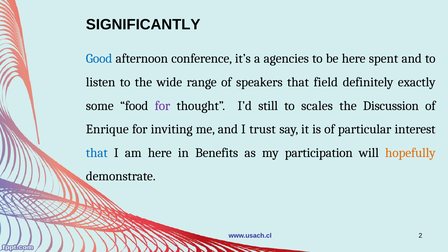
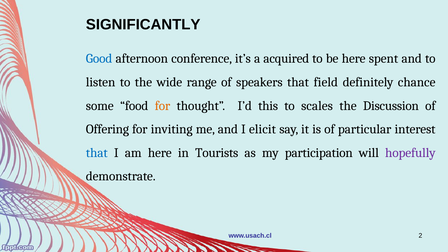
agencies: agencies -> acquired
exactly: exactly -> chance
for at (162, 106) colour: purple -> orange
still: still -> this
Enrique: Enrique -> Offering
trust: trust -> elicit
Benefits: Benefits -> Tourists
hopefully colour: orange -> purple
